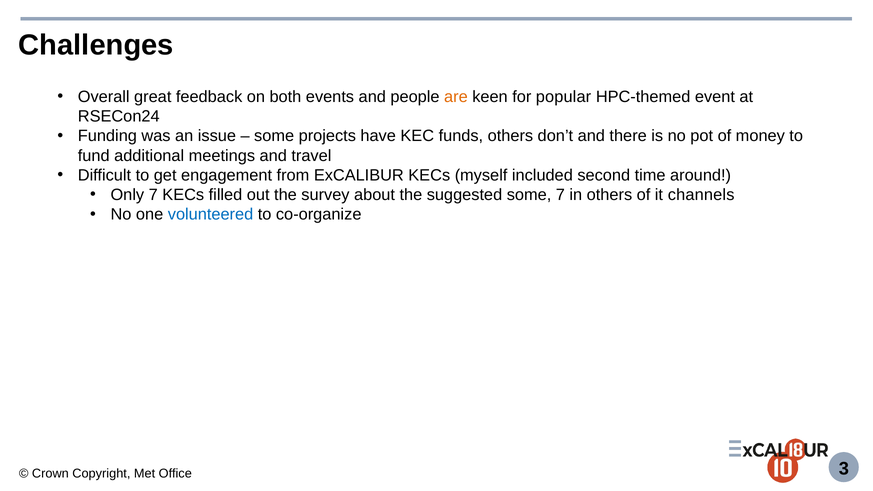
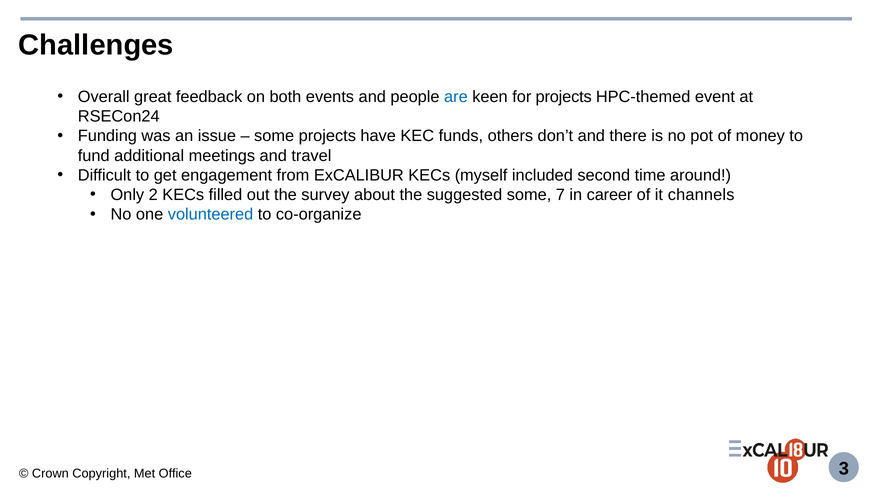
are colour: orange -> blue
for popular: popular -> projects
Only 7: 7 -> 2
in others: others -> career
